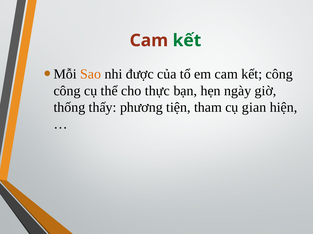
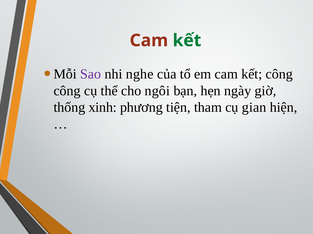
Sao colour: orange -> purple
được: được -> nghe
thực: thực -> ngôi
thấy: thấy -> xinh
